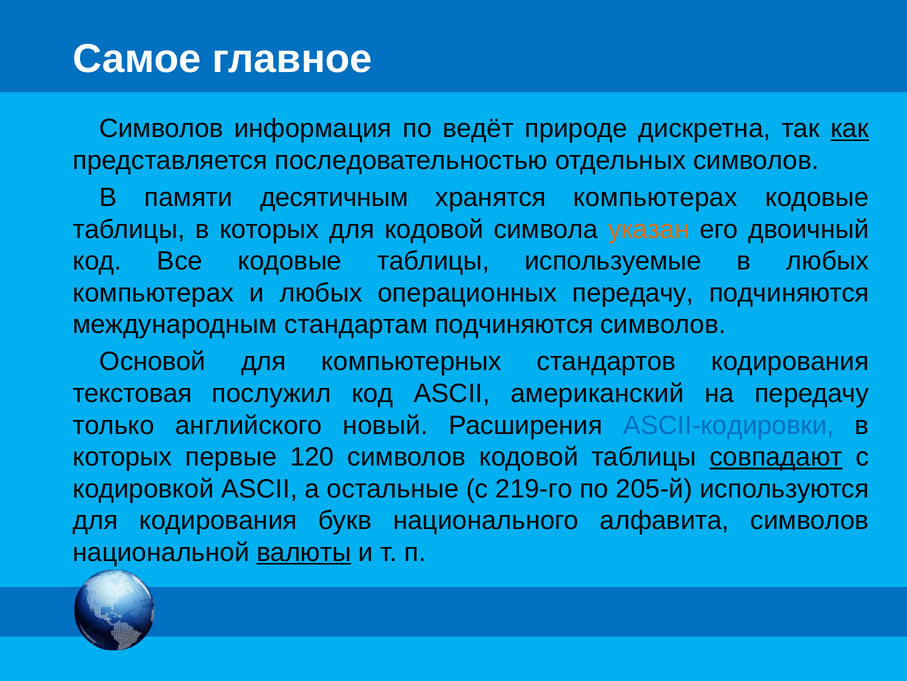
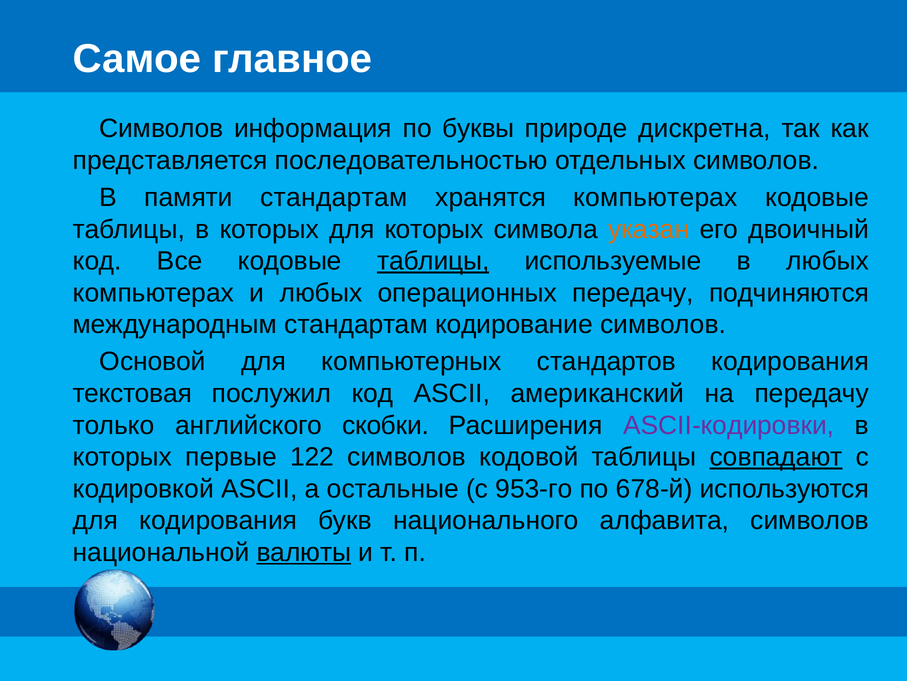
ведёт: ведёт -> буквы
как underline: present -> none
памяти десятичным: десятичным -> стандартам
для кодовой: кодовой -> которых
таблицы at (433, 261) underline: none -> present
стандартам подчиняются: подчиняются -> кодирование
новый: новый -> скобки
ASCII-кодировки colour: blue -> purple
120: 120 -> 122
219-го: 219-го -> 953-го
205-й: 205-й -> 678-й
